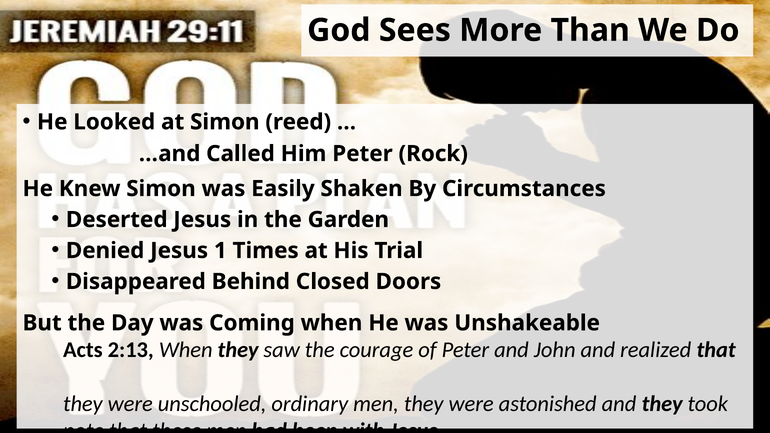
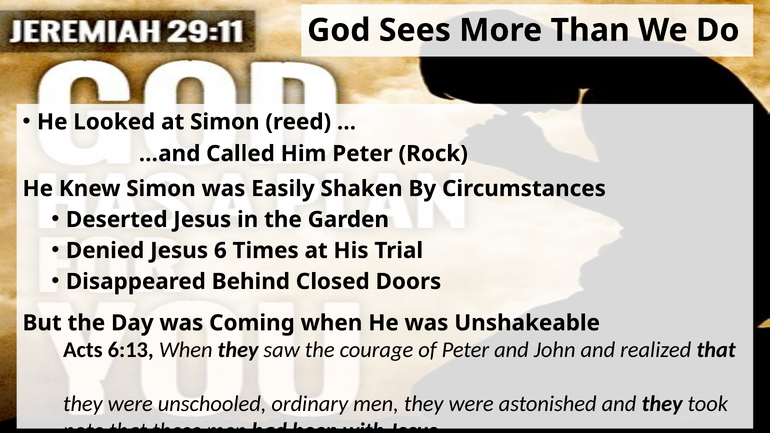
1: 1 -> 6
2:13: 2:13 -> 6:13
